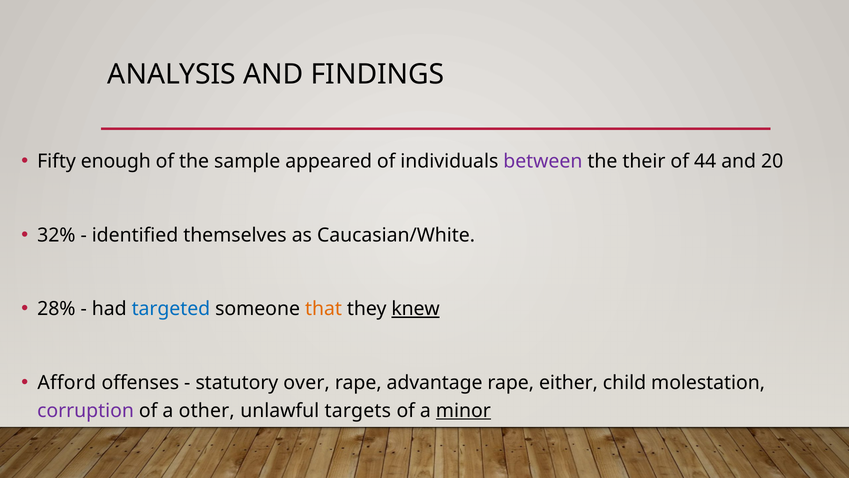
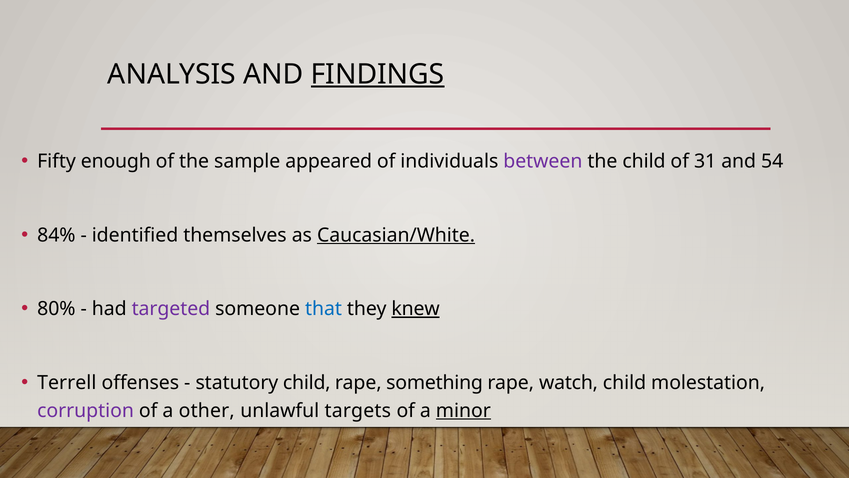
FINDINGS underline: none -> present
the their: their -> child
44: 44 -> 31
20: 20 -> 54
32%: 32% -> 84%
Caucasian/White underline: none -> present
28%: 28% -> 80%
targeted colour: blue -> purple
that colour: orange -> blue
Afford: Afford -> Terrell
statutory over: over -> child
advantage: advantage -> something
either: either -> watch
